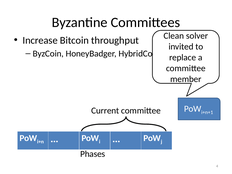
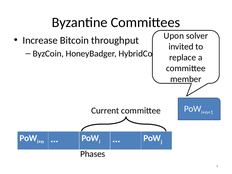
Clean: Clean -> Upon
